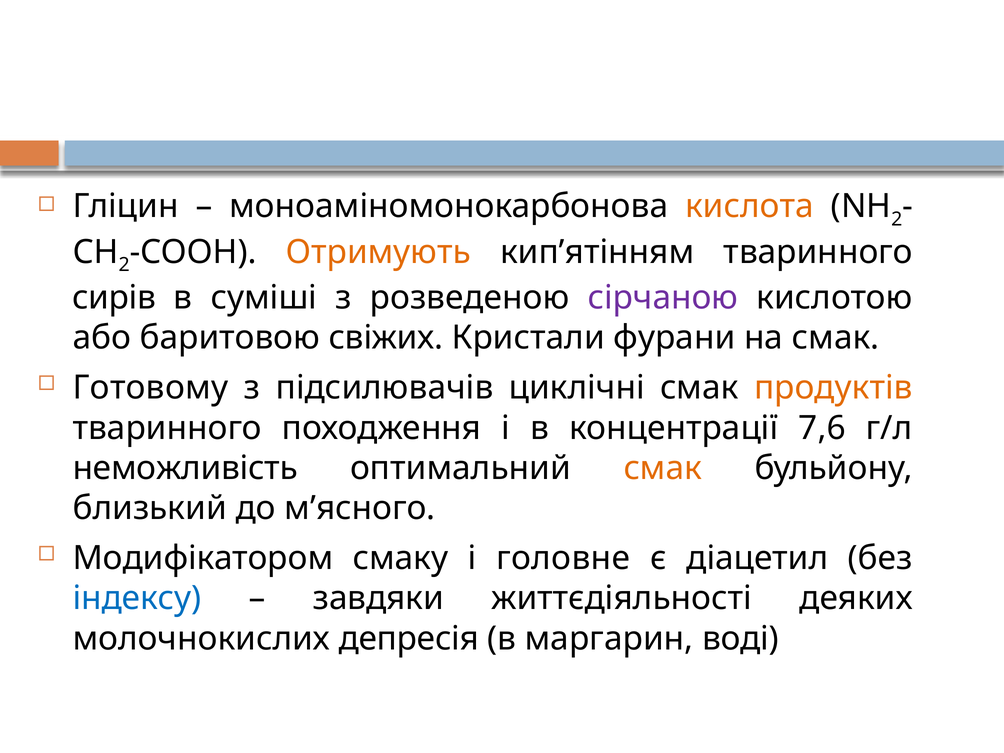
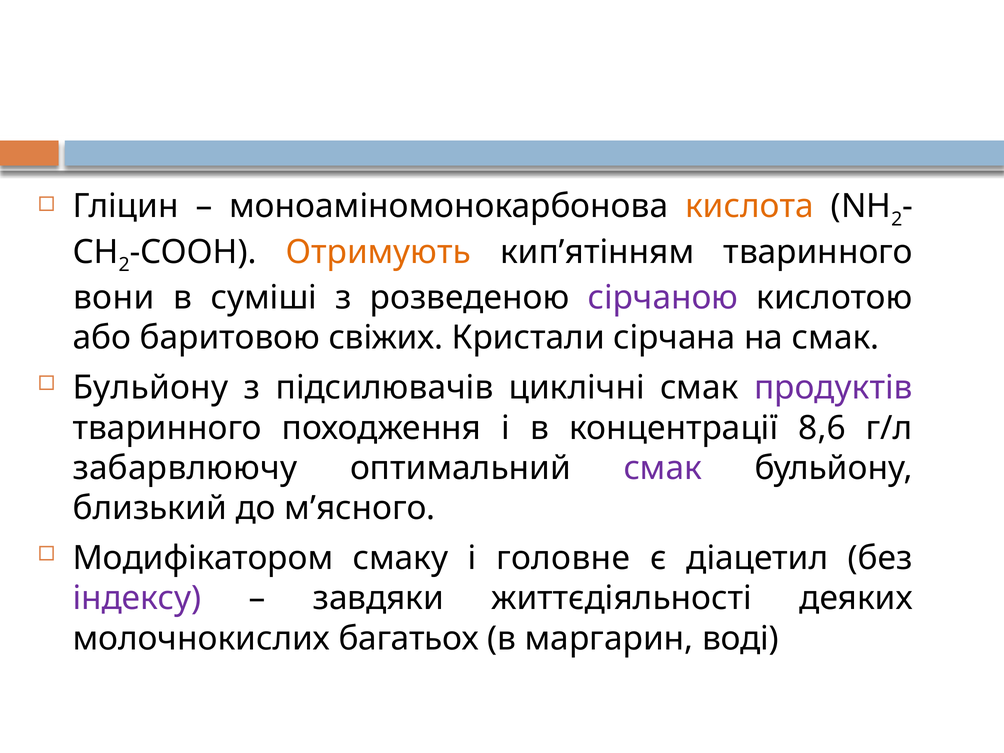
сирів: сирів -> вони
фурани: фурани -> сірчана
Готовому at (150, 388): Готовому -> Бульйону
продуктів colour: orange -> purple
7,6: 7,6 -> 8,6
неможливість: неможливість -> забарвлюючу
смак at (663, 468) colour: orange -> purple
індексу colour: blue -> purple
депресія: депресія -> багатьох
